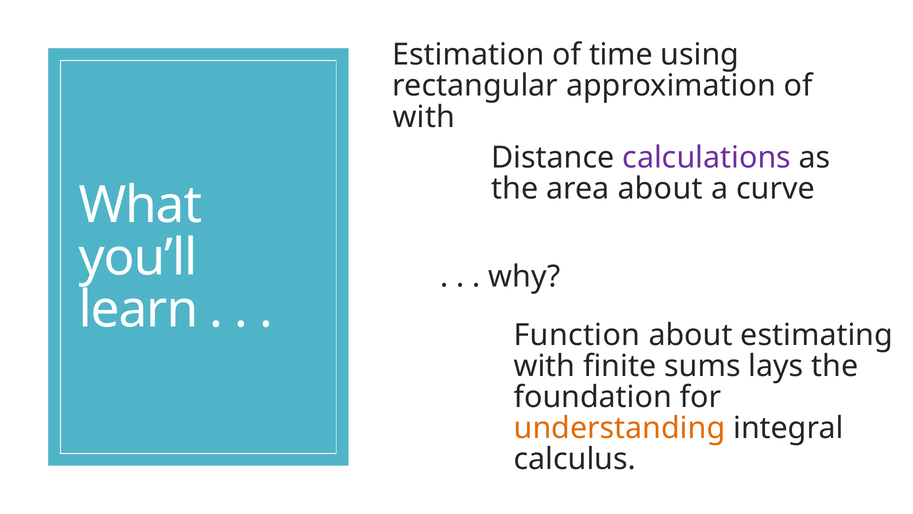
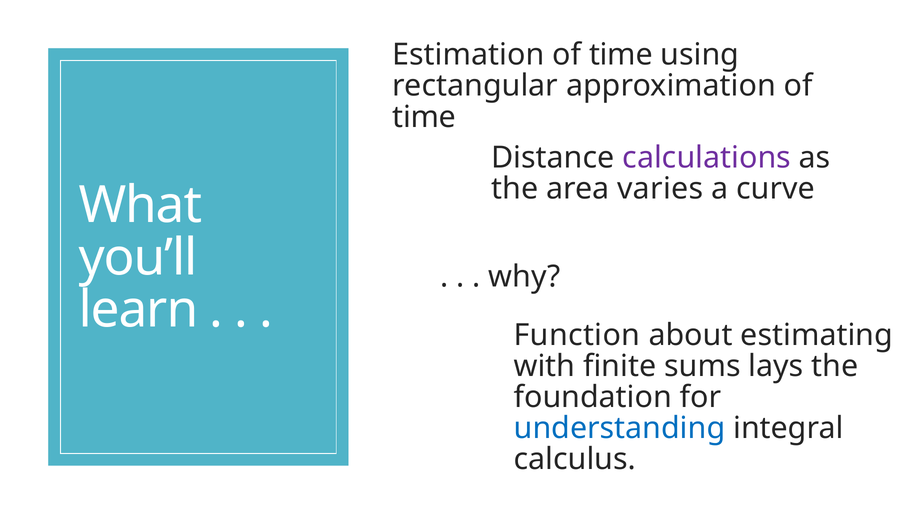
with at (424, 117): with -> time
area about: about -> varies
understanding colour: orange -> blue
